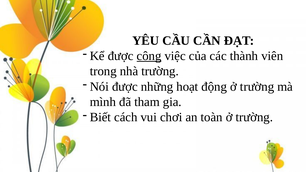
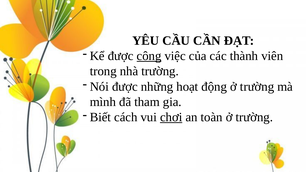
chơi underline: none -> present
